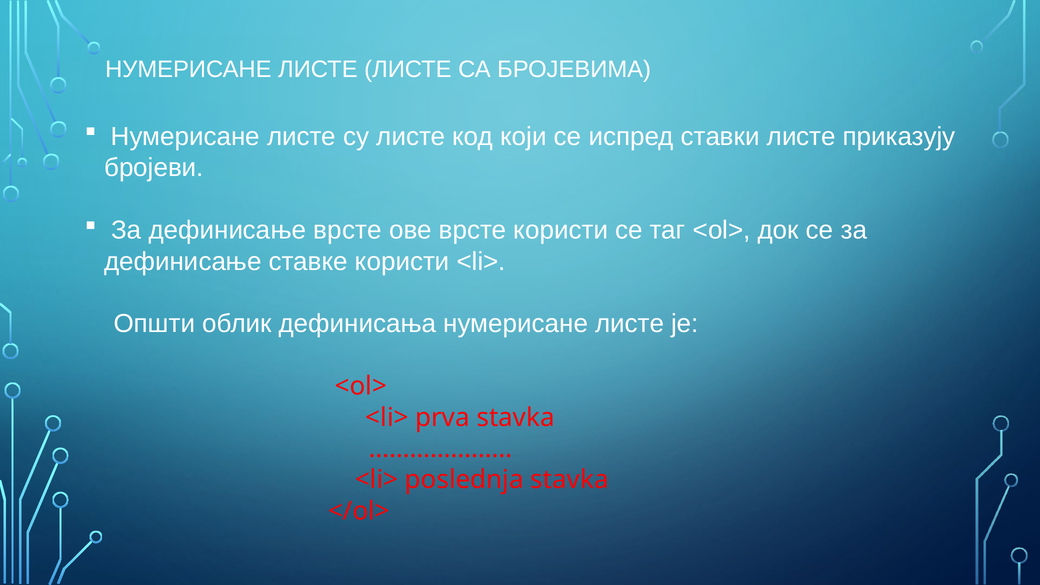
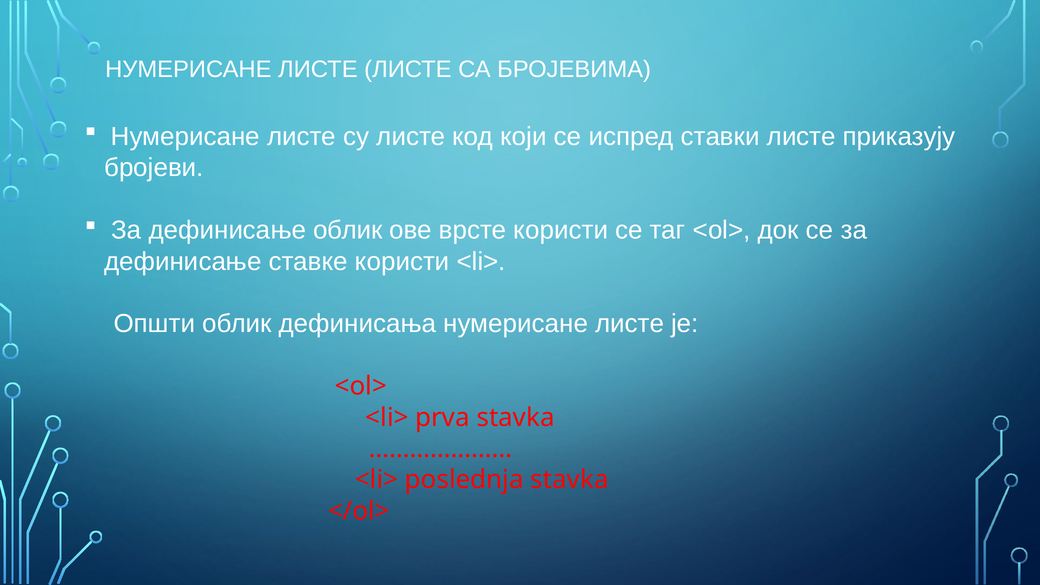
дефинисање врсте: врсте -> облик
